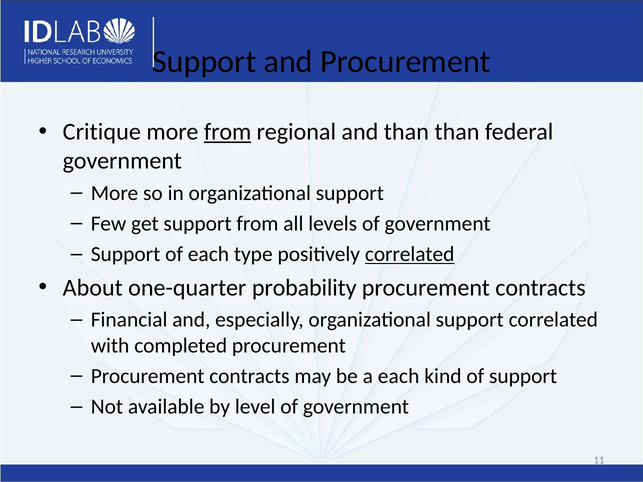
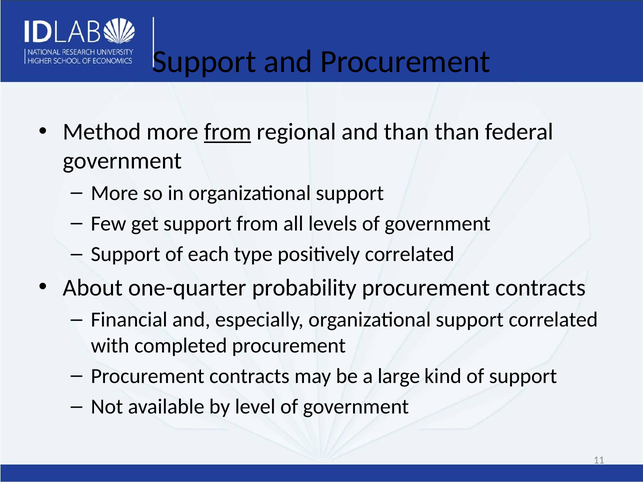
Critique: Critique -> Method
correlated at (410, 255) underline: present -> none
a each: each -> large
